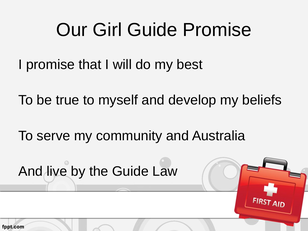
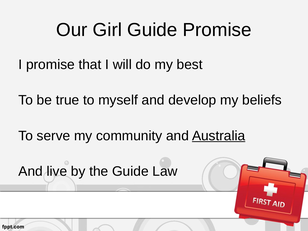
Australia underline: none -> present
